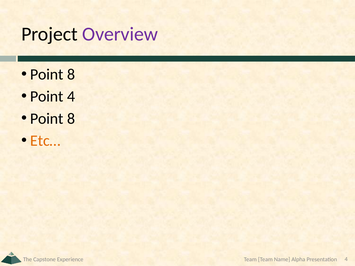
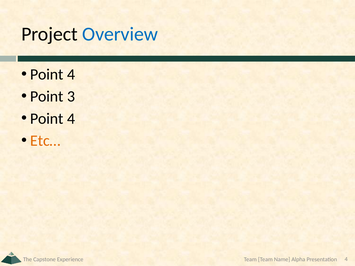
Overview colour: purple -> blue
8 at (71, 74): 8 -> 4
Point 4: 4 -> 3
8 at (71, 119): 8 -> 4
